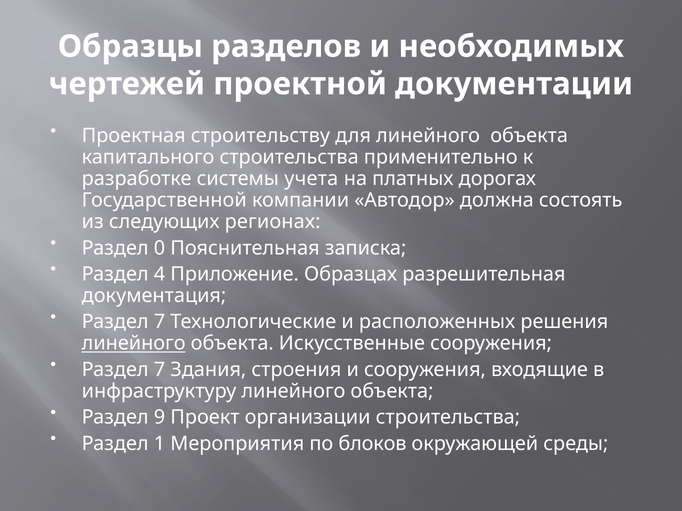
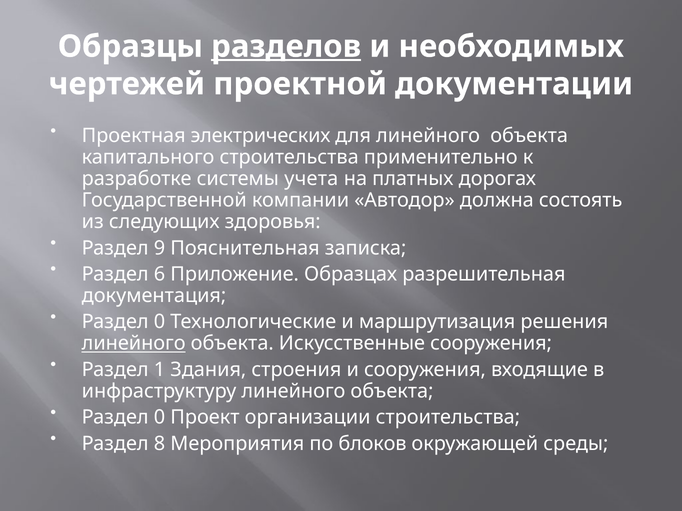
разделов underline: none -> present
строительству: строительству -> электрических
регионах: регионах -> здоровья
0: 0 -> 9
4: 4 -> 6
7 at (160, 322): 7 -> 0
расположенных: расположенных -> маршрутизация
7 at (160, 370): 7 -> 1
9 at (160, 418): 9 -> 0
1: 1 -> 8
